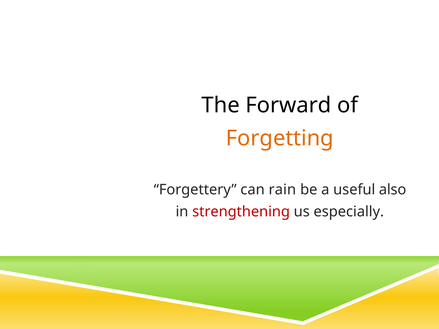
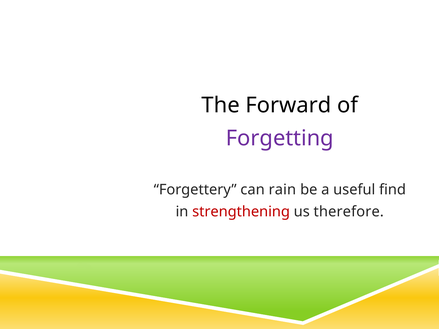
Forgetting colour: orange -> purple
also: also -> find
especially: especially -> therefore
